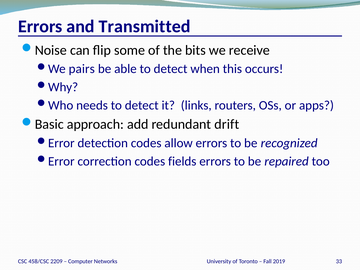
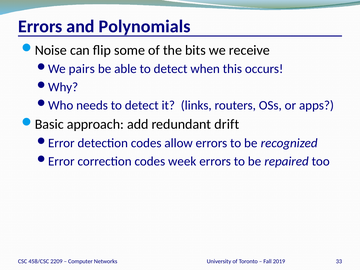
Transmitted: Transmitted -> Polynomials
fields: fields -> week
